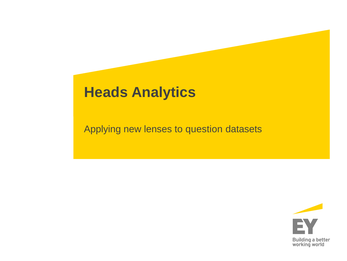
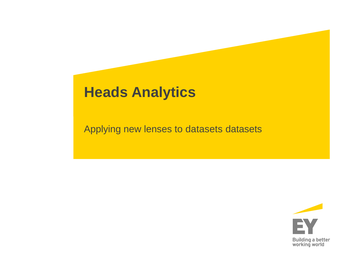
to question: question -> datasets
